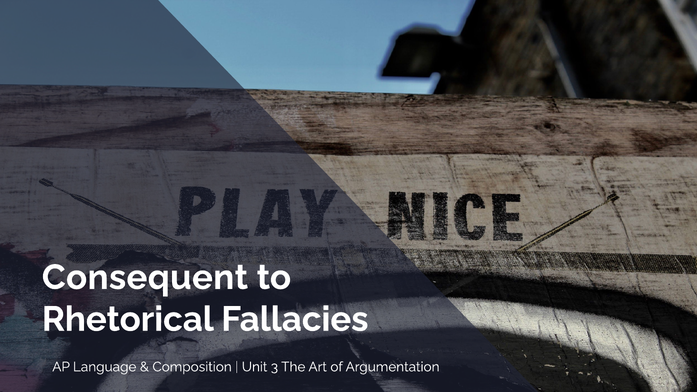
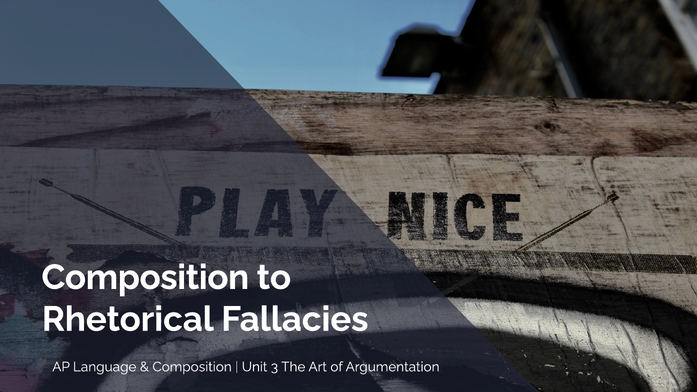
Consequent at (145, 278): Consequent -> Composition
